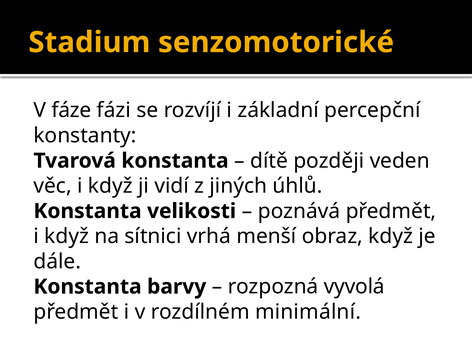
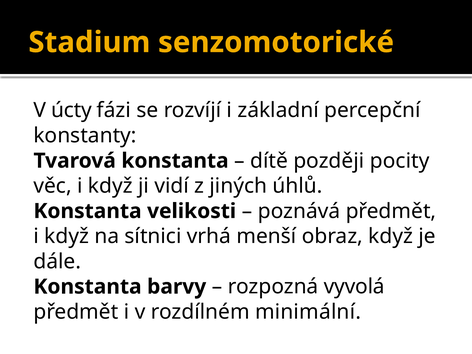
fáze: fáze -> úcty
veden: veden -> pocity
